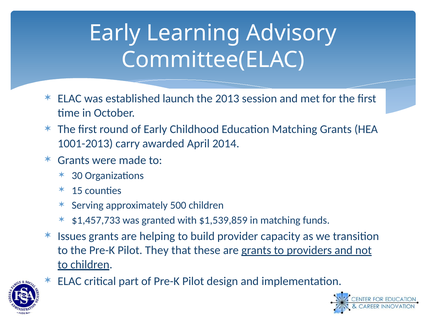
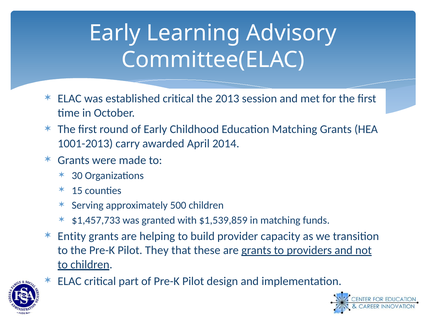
established launch: launch -> critical
Issues: Issues -> Entity
